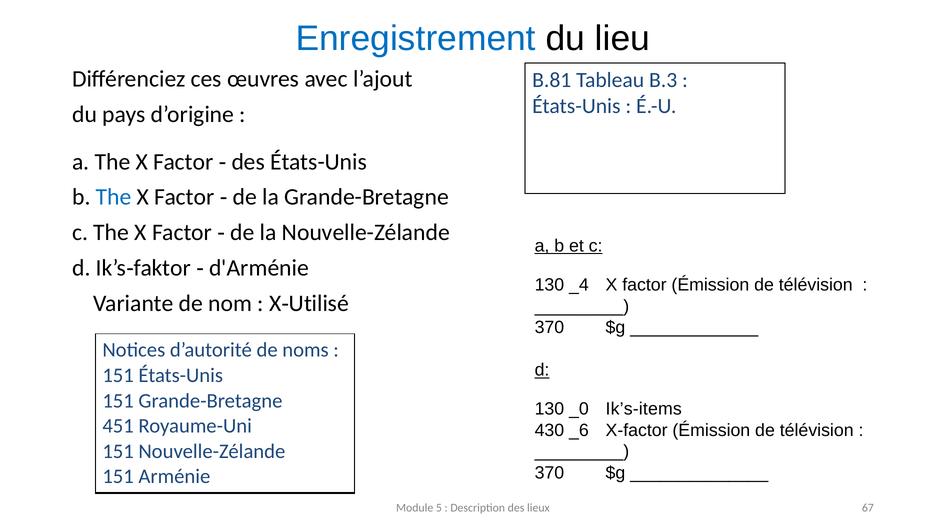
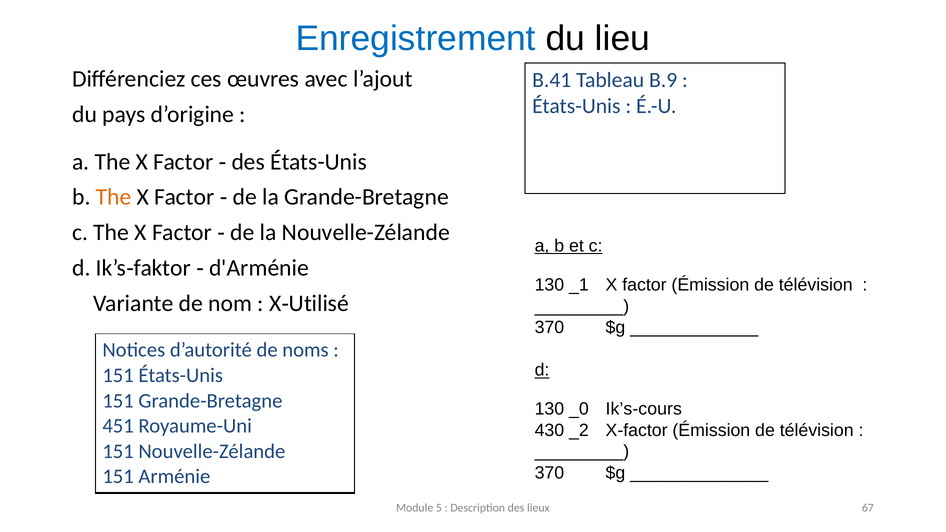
B.81: B.81 -> B.41
B.3: B.3 -> B.9
The at (114, 197) colour: blue -> orange
_4: _4 -> _1
Ik’s-items: Ik’s-items -> Ik’s-cours
_6: _6 -> _2
